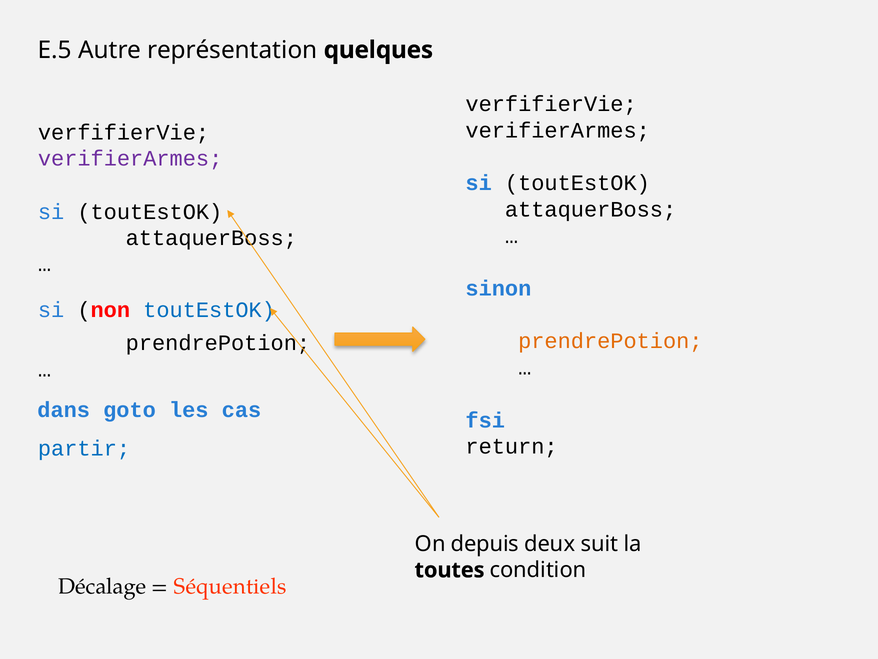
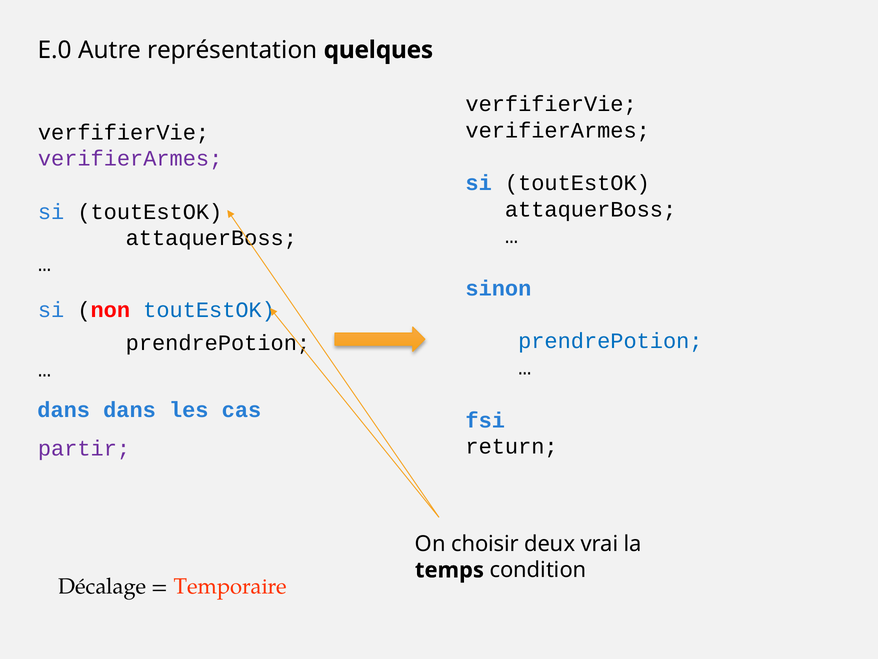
E.5: E.5 -> E.0
prendrePotion at (610, 341) colour: orange -> blue
dans goto: goto -> dans
partir colour: blue -> purple
depuis: depuis -> choisir
suit: suit -> vrai
toutes: toutes -> temps
Séquentiels: Séquentiels -> Temporaire
